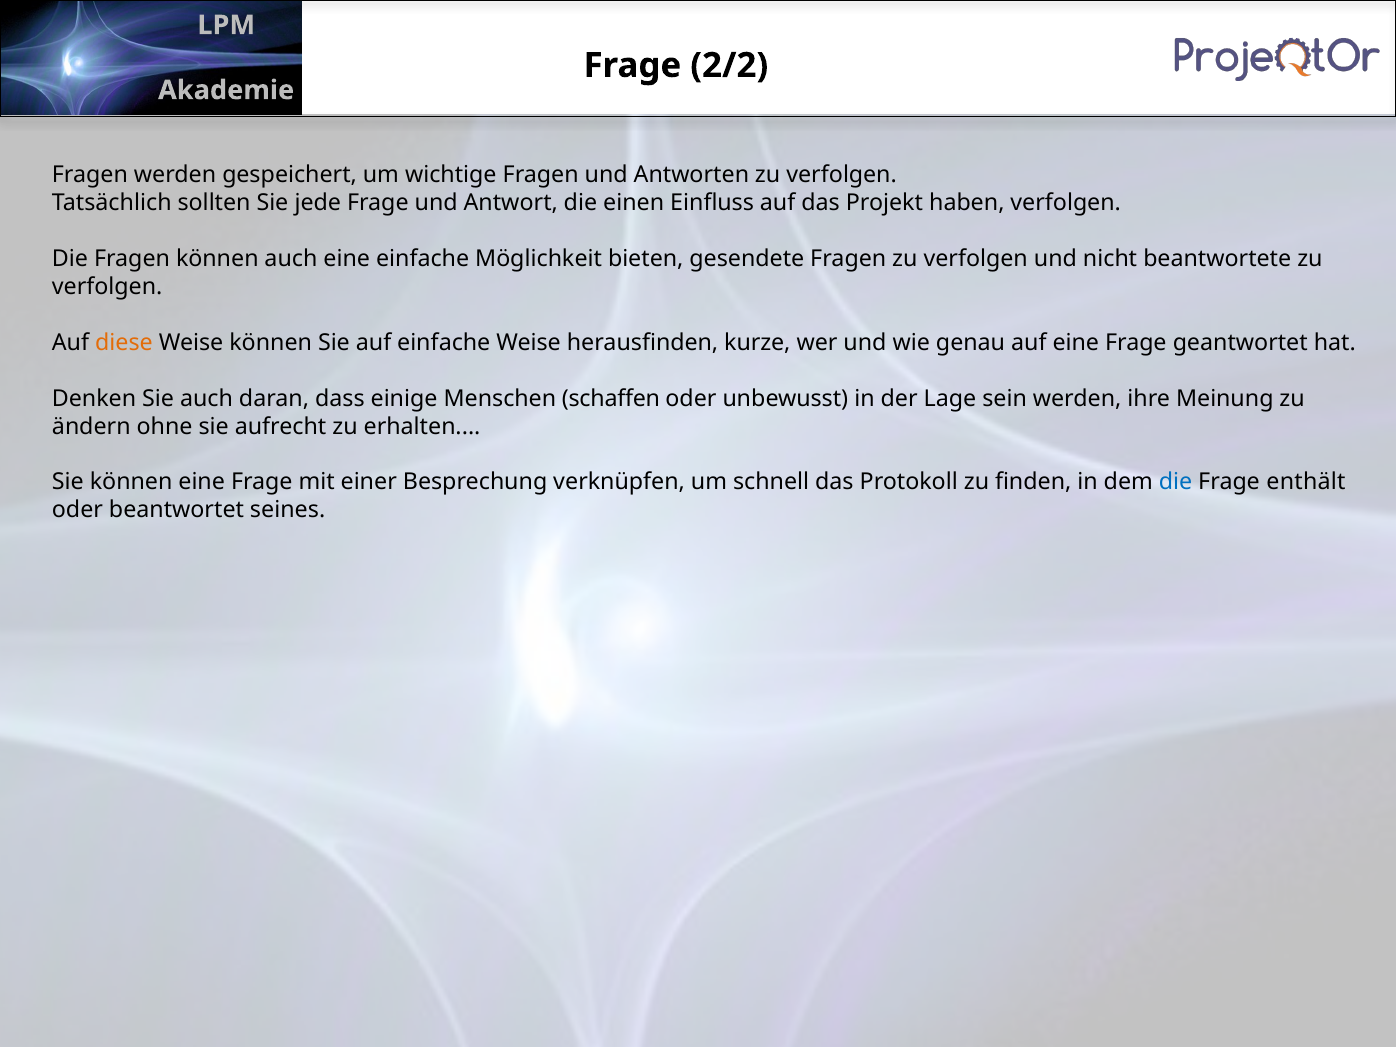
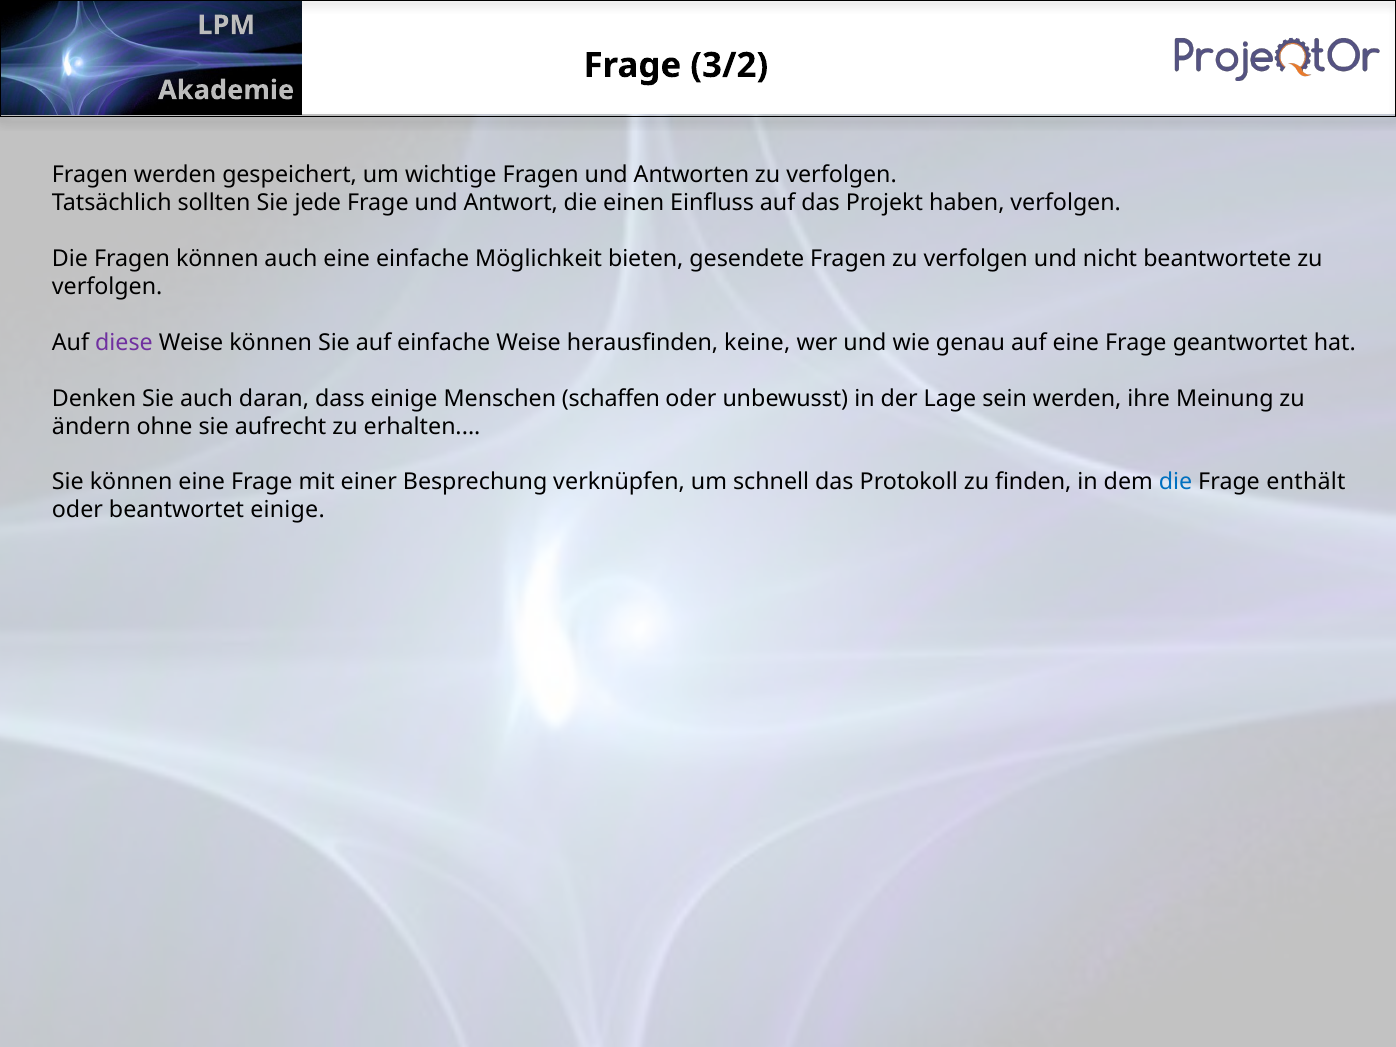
2/2: 2/2 -> 3/2
diese colour: orange -> purple
kurze: kurze -> keine
beantwortet seines: seines -> einige
